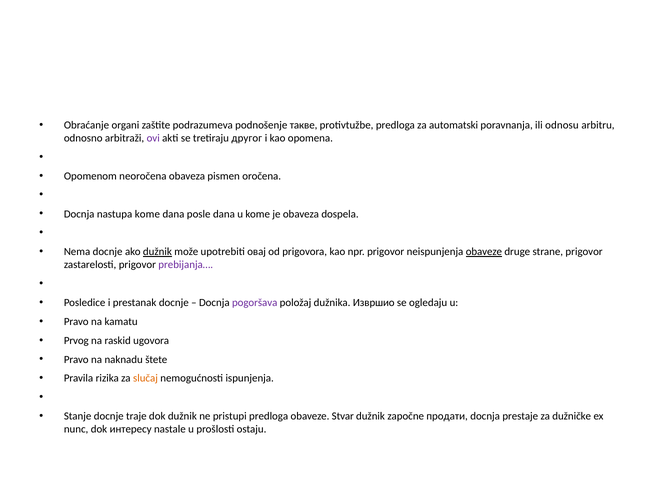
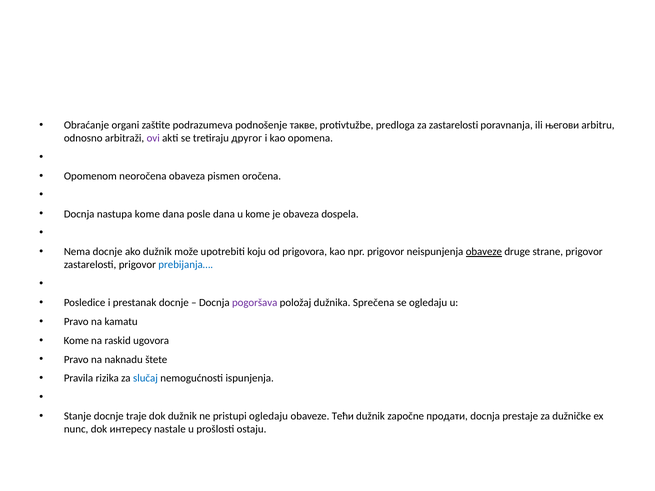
za automatski: automatski -> zastarelosti
odnosu: odnosu -> његови
dužnik at (157, 252) underline: present -> none
овај: овај -> koju
prebijanja… colour: purple -> blue
Извршио: Извршио -> Sprečena
Prvog at (76, 341): Prvog -> Kome
slučaj colour: orange -> blue
pristupi predloga: predloga -> ogledaju
Stvar: Stvar -> Тећи
